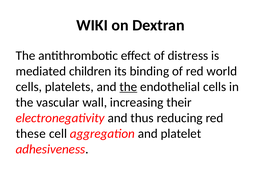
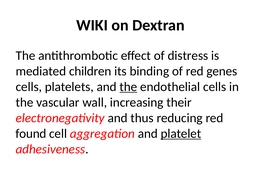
world: world -> genes
these: these -> found
platelet underline: none -> present
